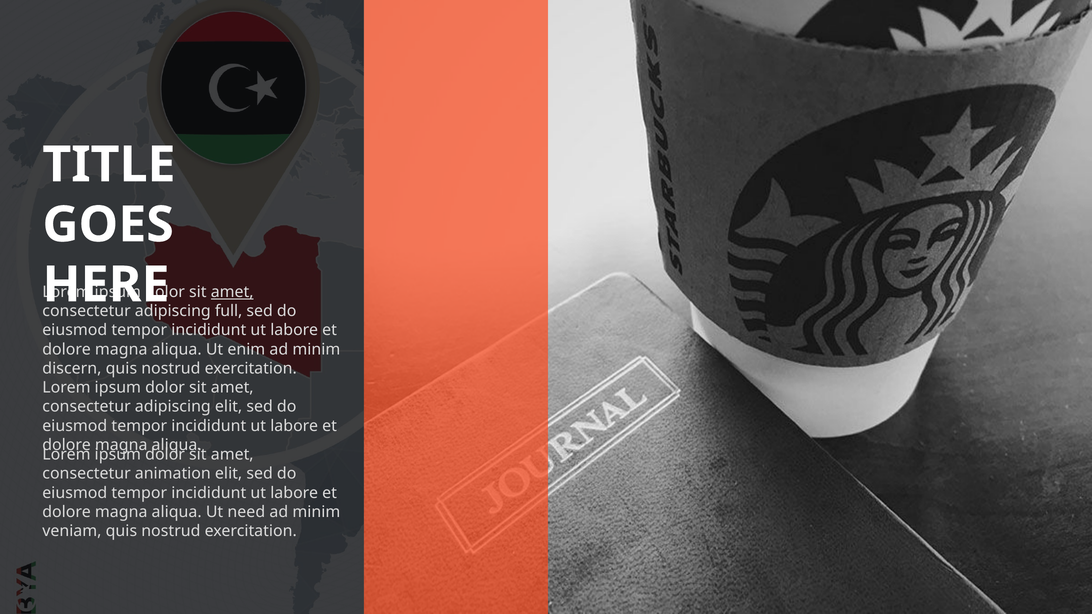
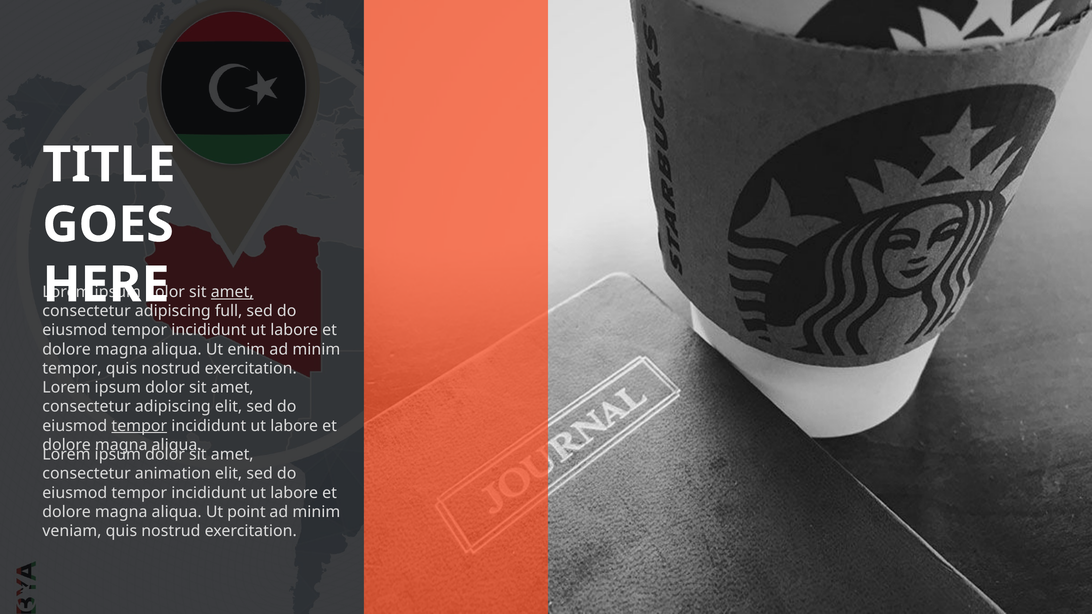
discern at (72, 369): discern -> tempor
tempor at (139, 426) underline: none -> present
need: need -> point
